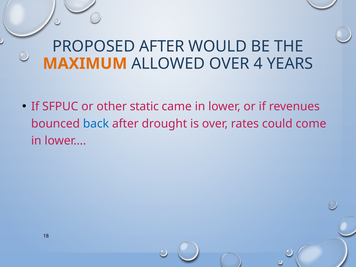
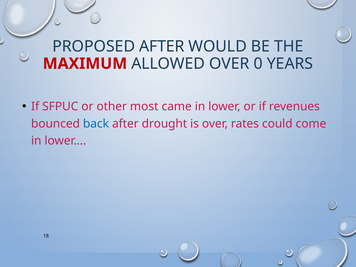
MAXIMUM colour: orange -> red
4: 4 -> 0
static: static -> most
